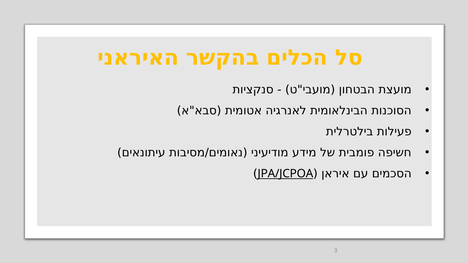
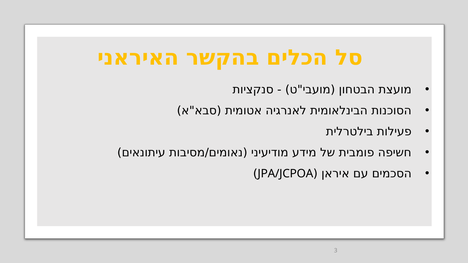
JPA/JCPOA underline: present -> none
